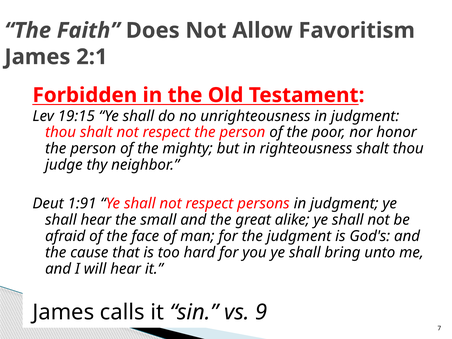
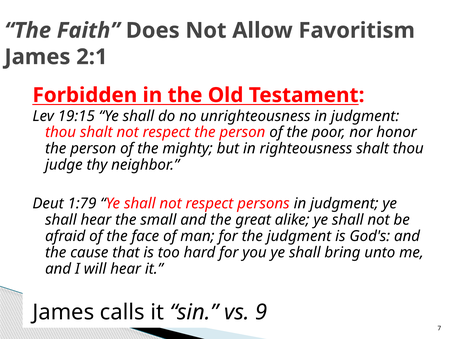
1:91: 1:91 -> 1:79
